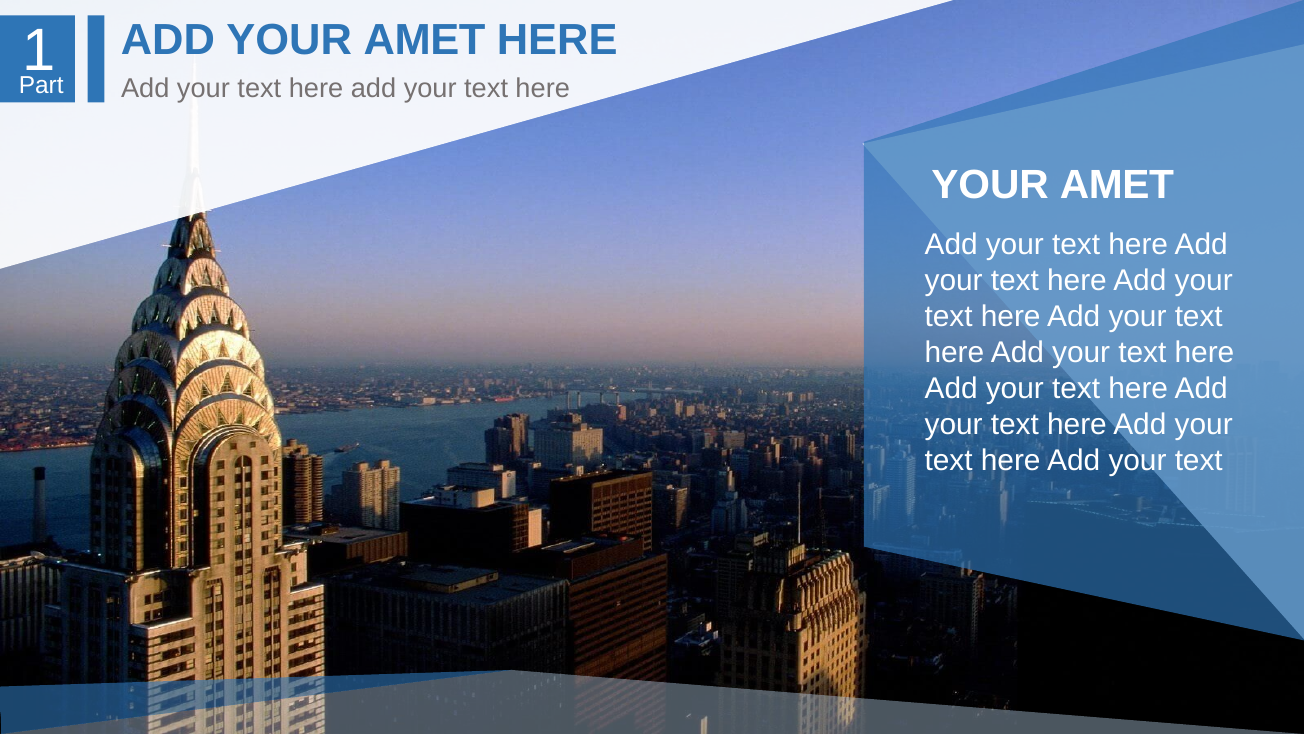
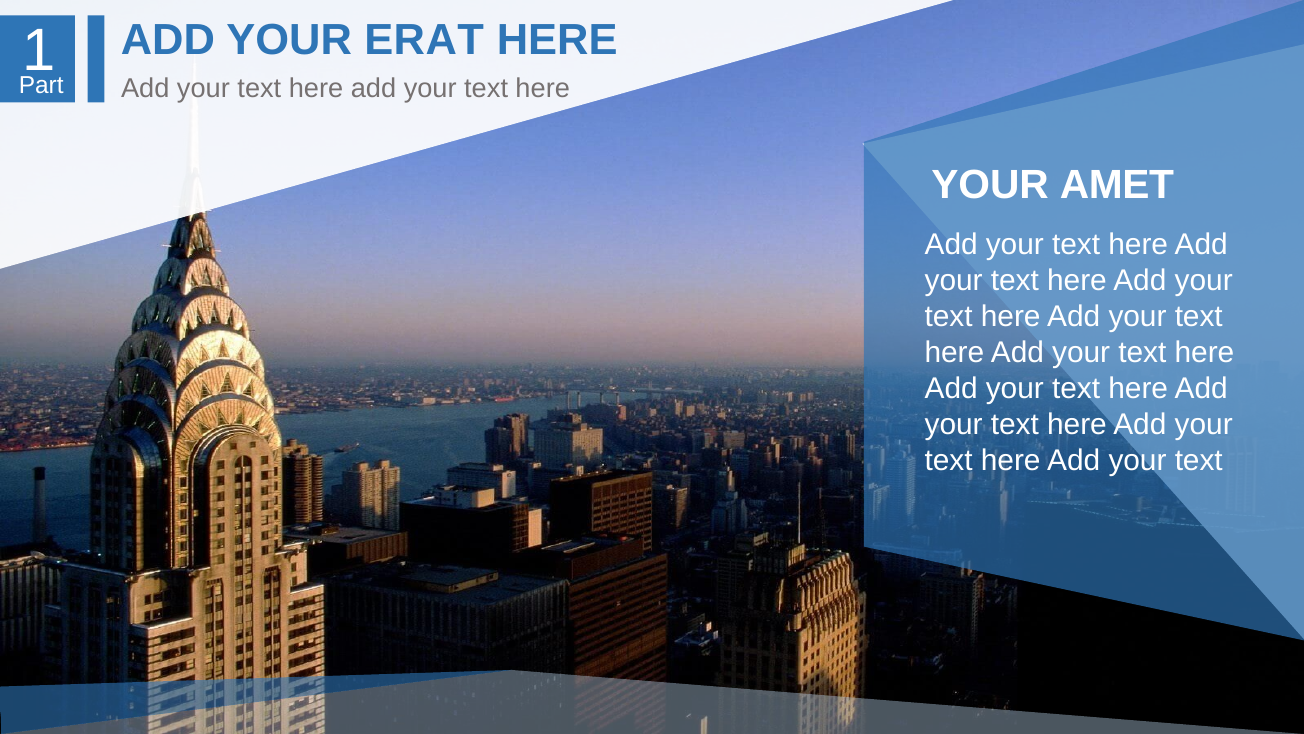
ADD YOUR AMET: AMET -> ERAT
